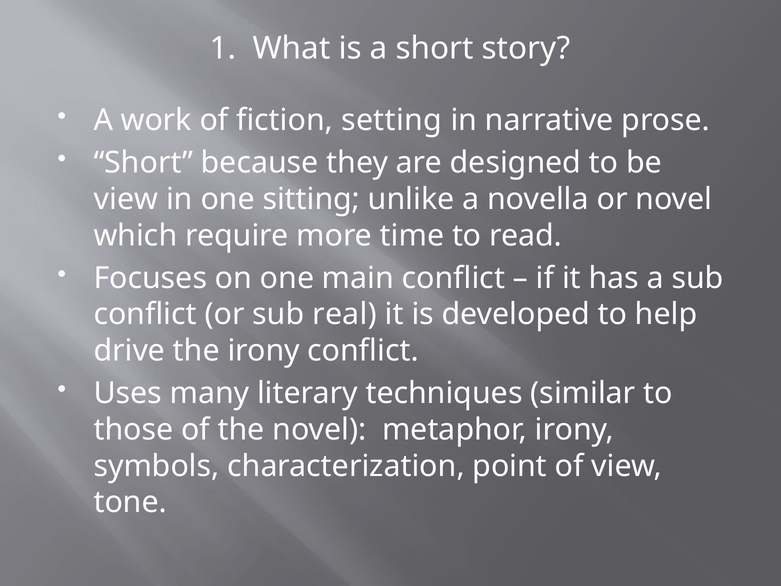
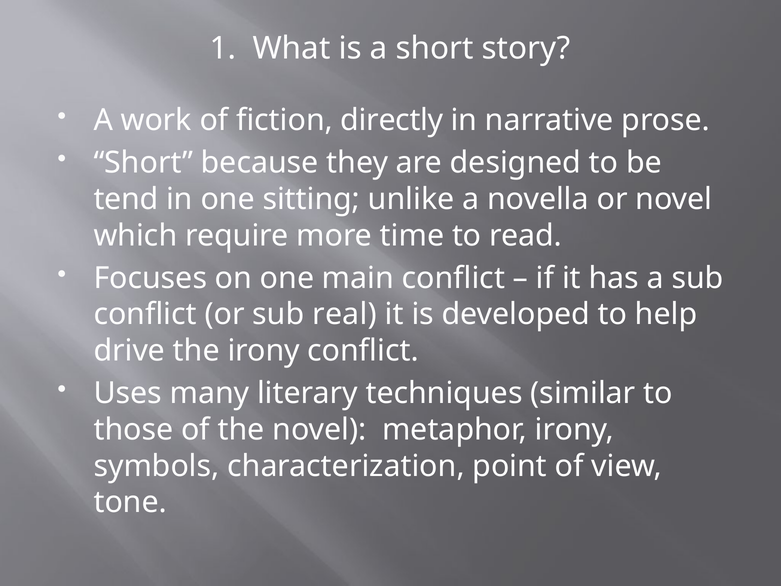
setting: setting -> directly
view at (126, 199): view -> tend
